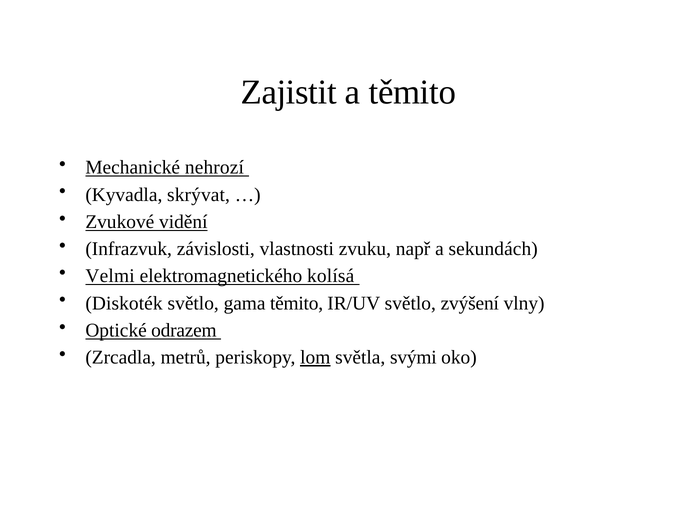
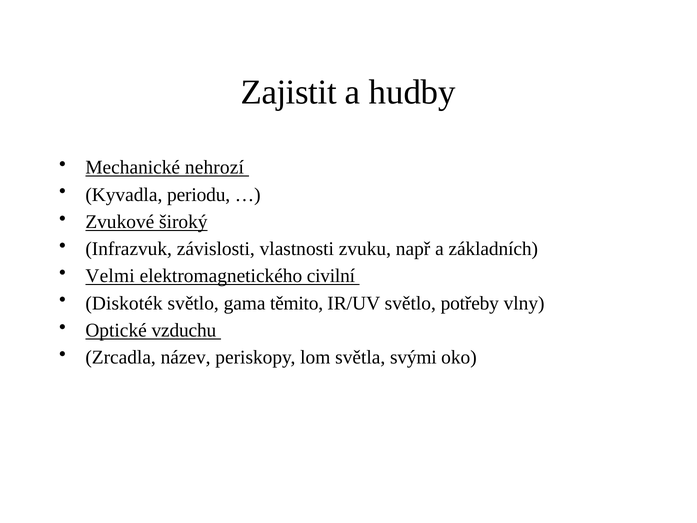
a těmito: těmito -> hudby
skrývat: skrývat -> periodu
vidění: vidění -> široký
sekundách: sekundách -> základních
kolísá: kolísá -> civilní
zvýšení: zvýšení -> potřeby
odrazem: odrazem -> vzduchu
metrů: metrů -> název
lom underline: present -> none
